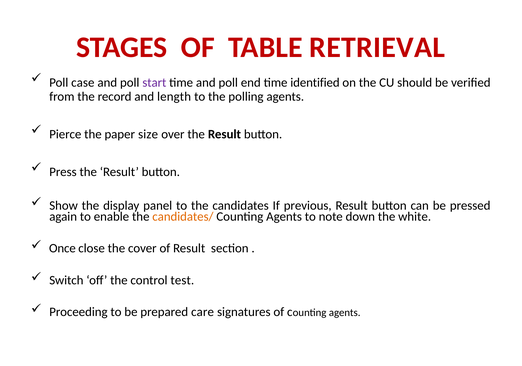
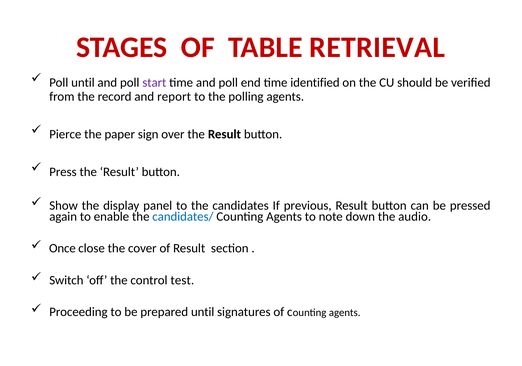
Poll case: case -> until
length: length -> report
size: size -> sign
candidates/ colour: orange -> blue
white: white -> audio
prepared care: care -> until
